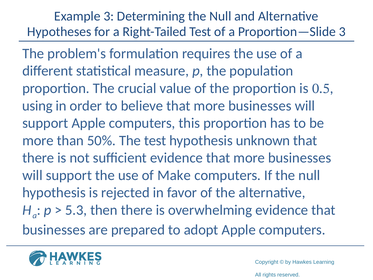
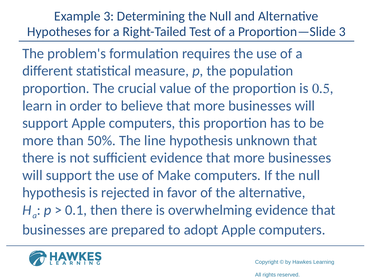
using: using -> learn
The test: test -> line
5.3: 5.3 -> 0.1
